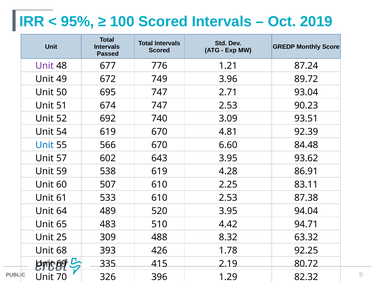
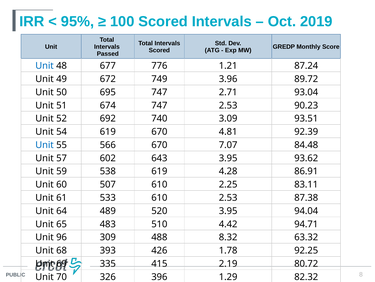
Unit at (45, 66) colour: purple -> blue
6.60: 6.60 -> 7.07
25: 25 -> 96
